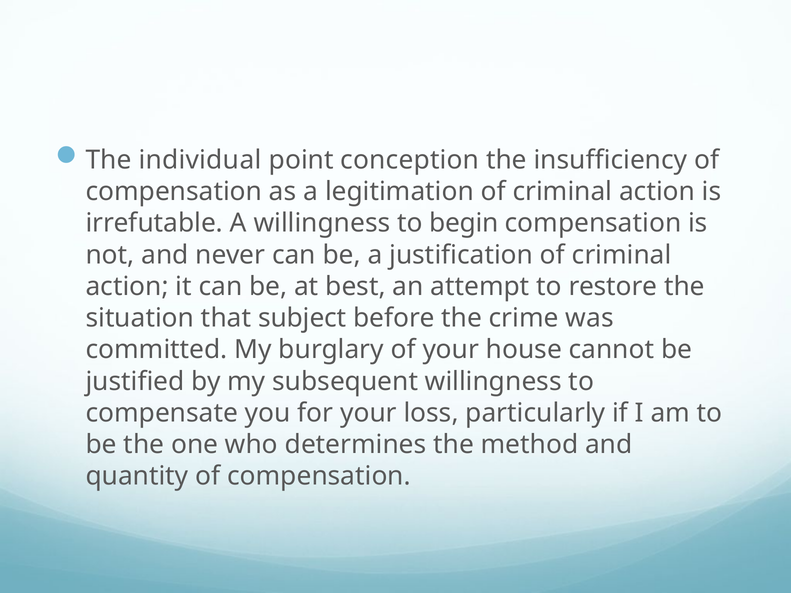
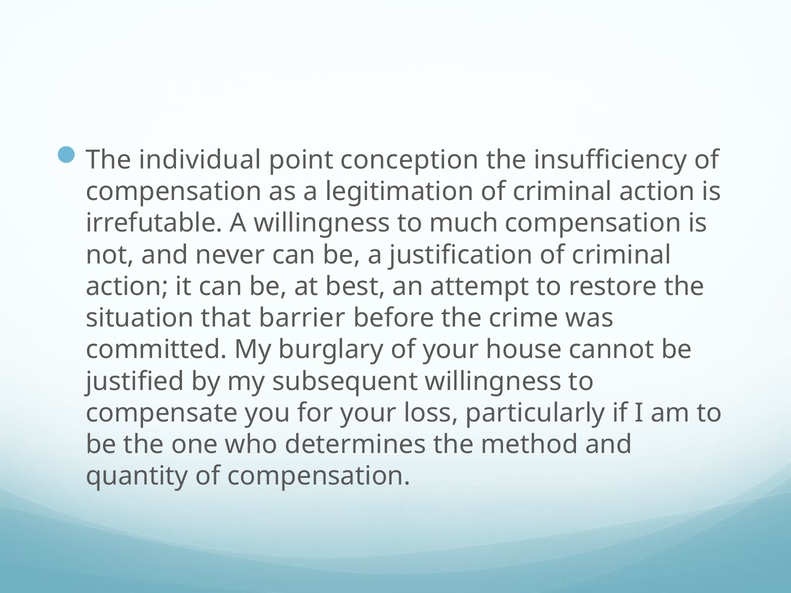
begin: begin -> much
subject: subject -> barrier
